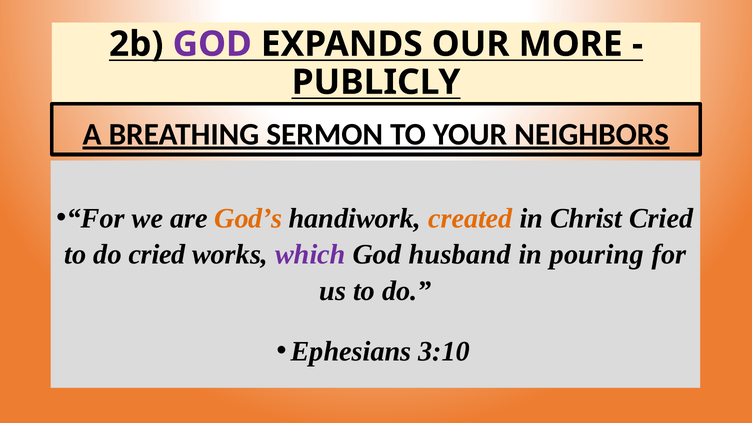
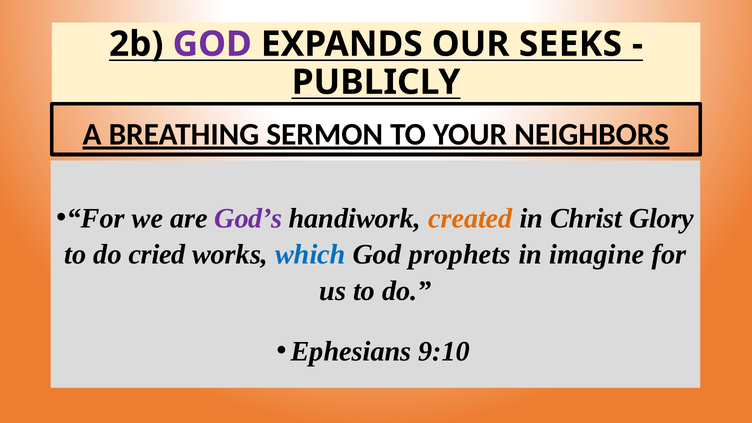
MORE: MORE -> SEEKS
God’s colour: orange -> purple
Christ Cried: Cried -> Glory
which colour: purple -> blue
husband: husband -> prophets
pouring: pouring -> imagine
3:10: 3:10 -> 9:10
